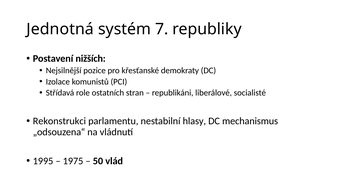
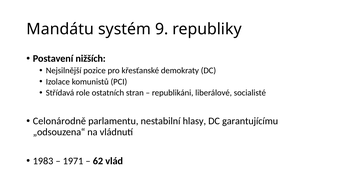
Jednotná: Jednotná -> Mandátu
7: 7 -> 9
Rekonstrukci: Rekonstrukci -> Celonárodně
mechanismus: mechanismus -> garantujícímu
1995: 1995 -> 1983
1975: 1975 -> 1971
50: 50 -> 62
